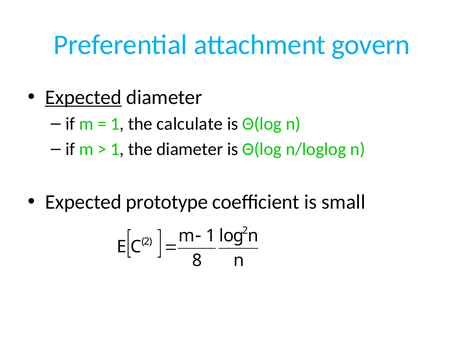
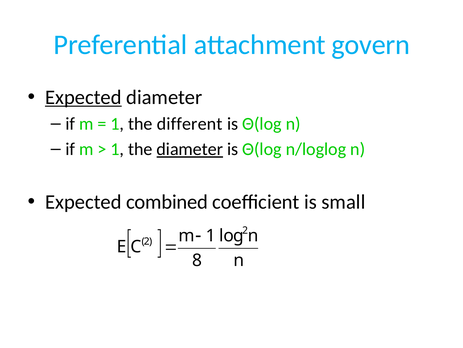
calculate: calculate -> different
diameter at (190, 149) underline: none -> present
prototype: prototype -> combined
